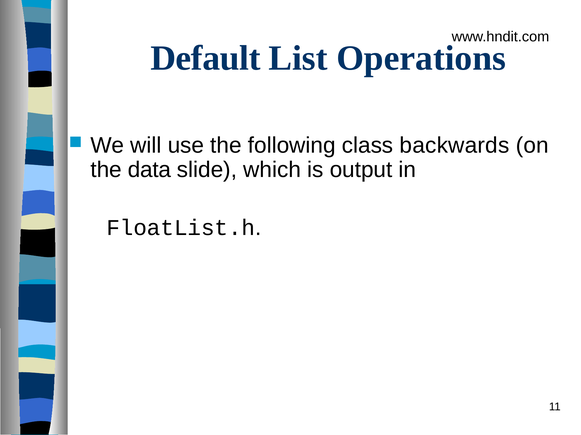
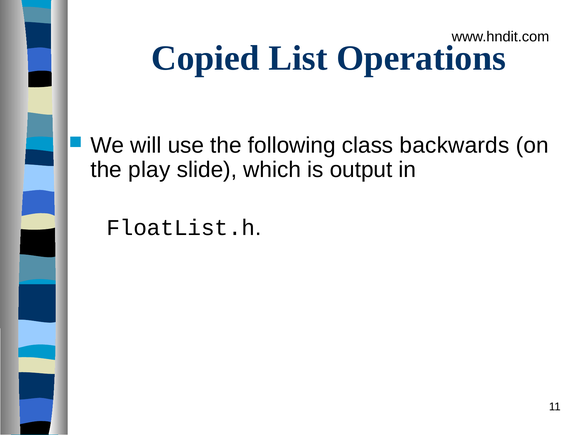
Default: Default -> Copied
data: data -> play
